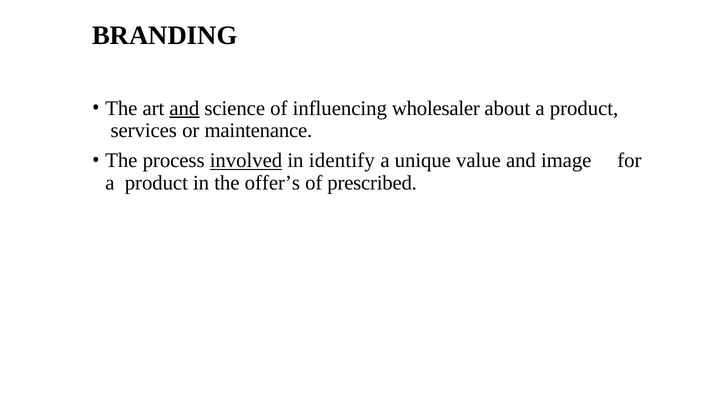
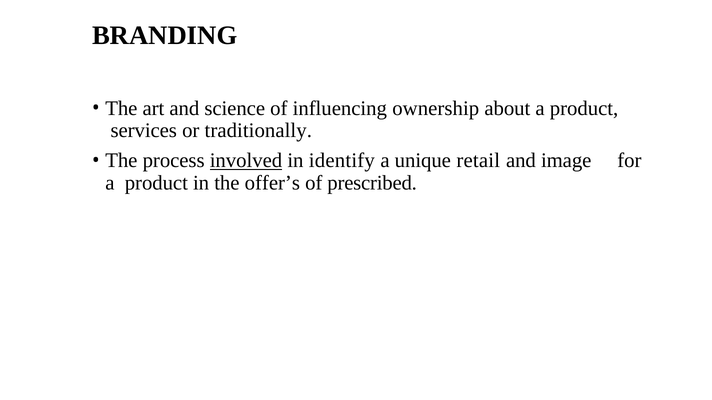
and at (184, 108) underline: present -> none
wholesaler: wholesaler -> ownership
maintenance: maintenance -> traditionally
value: value -> retail
